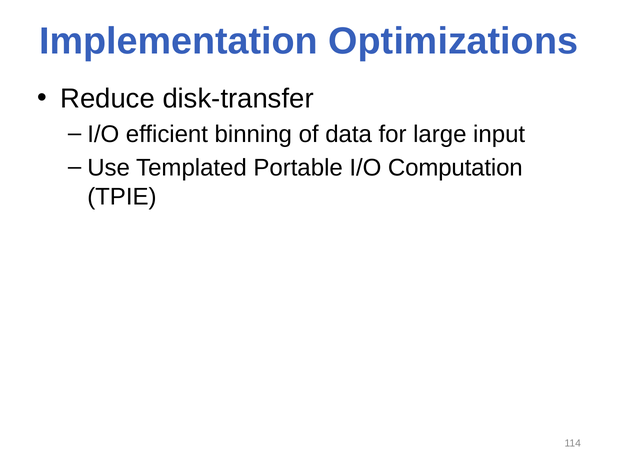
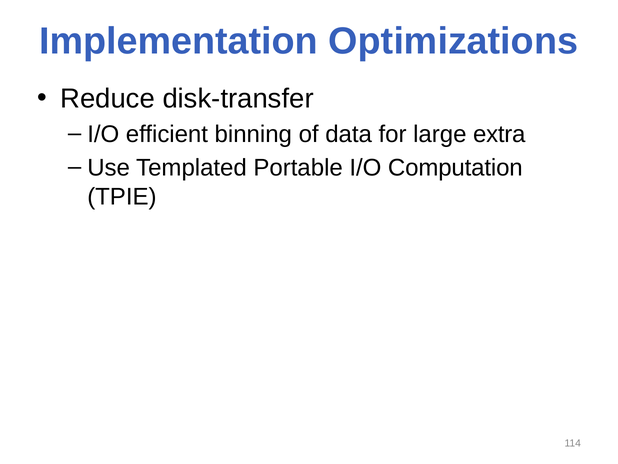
input: input -> extra
